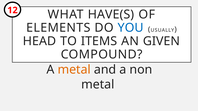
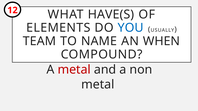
HEAD: HEAD -> TEAM
ITEMS: ITEMS -> NAME
GIVEN: GIVEN -> WHEN
metal at (74, 70) colour: orange -> red
